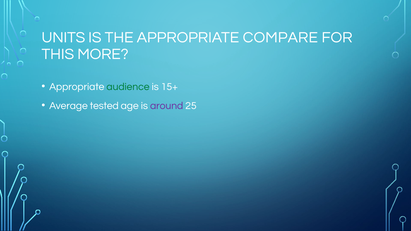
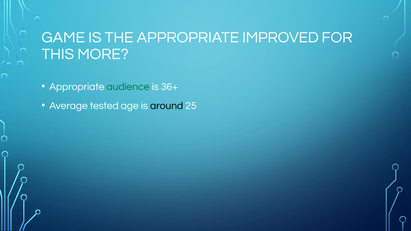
UNITS: UNITS -> GAME
COMPARE: COMPARE -> IMPROVED
15+: 15+ -> 36+
around colour: purple -> black
